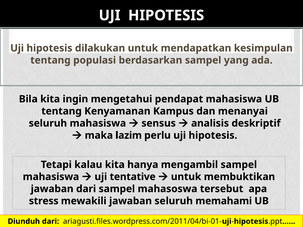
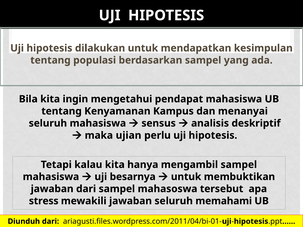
lazim: lazim -> ujian
tentative: tentative -> besarnya
